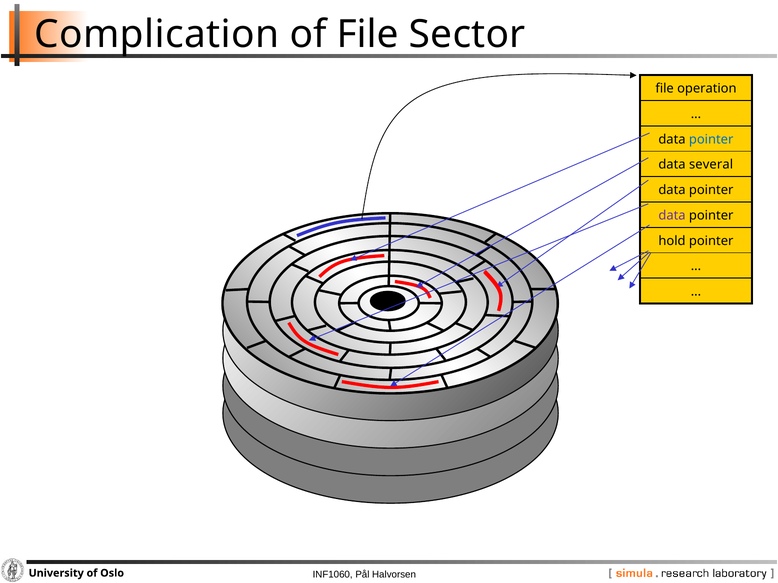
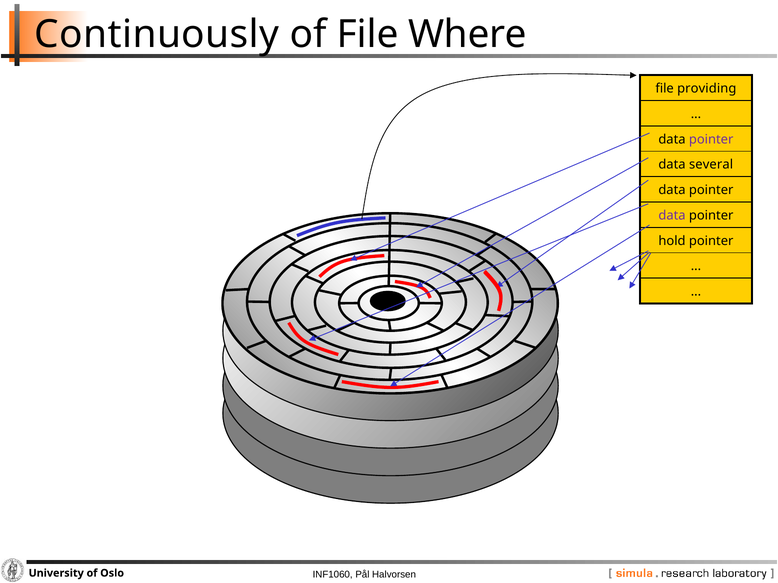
Complication: Complication -> Continuously
Sector: Sector -> Where
operation: operation -> providing
pointer at (711, 139) colour: blue -> purple
